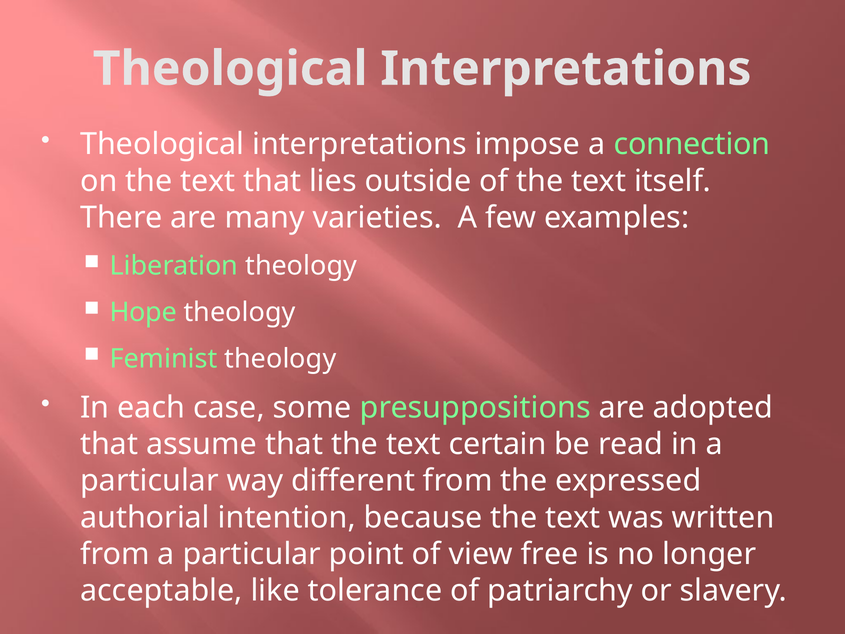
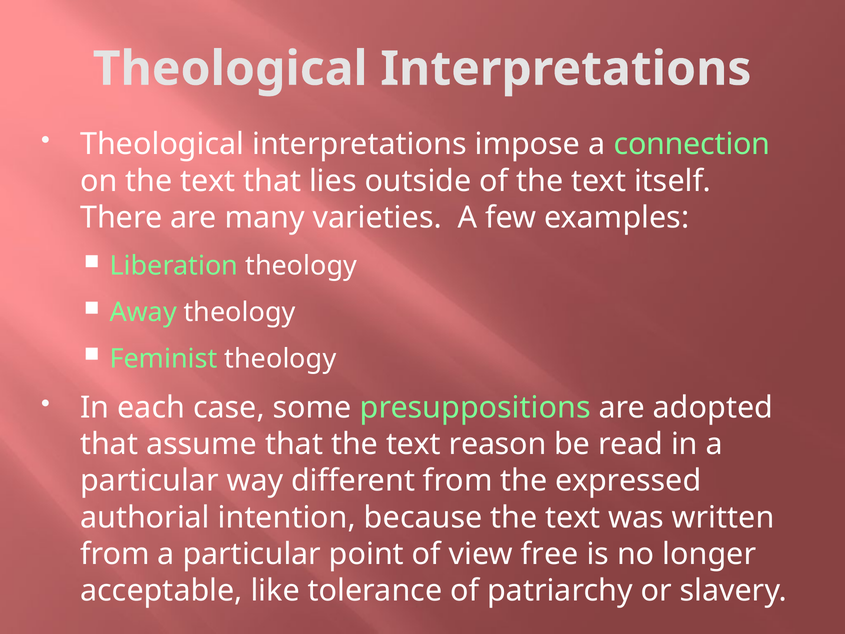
Hope: Hope -> Away
certain: certain -> reason
